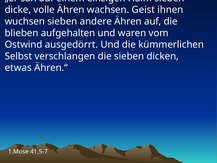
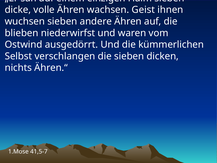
aufgehalten: aufgehalten -> niederwirfst
etwas: etwas -> nichts
